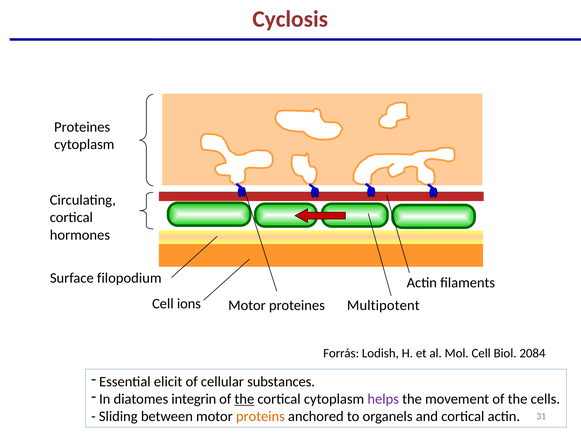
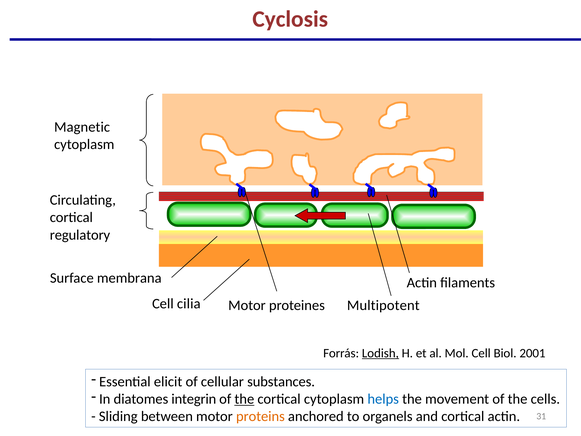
Proteines at (82, 127): Proteines -> Magnetic
hormones: hormones -> regulatory
filopodium: filopodium -> membrana
ions: ions -> cilia
Lodish underline: none -> present
2084: 2084 -> 2001
helps colour: purple -> blue
